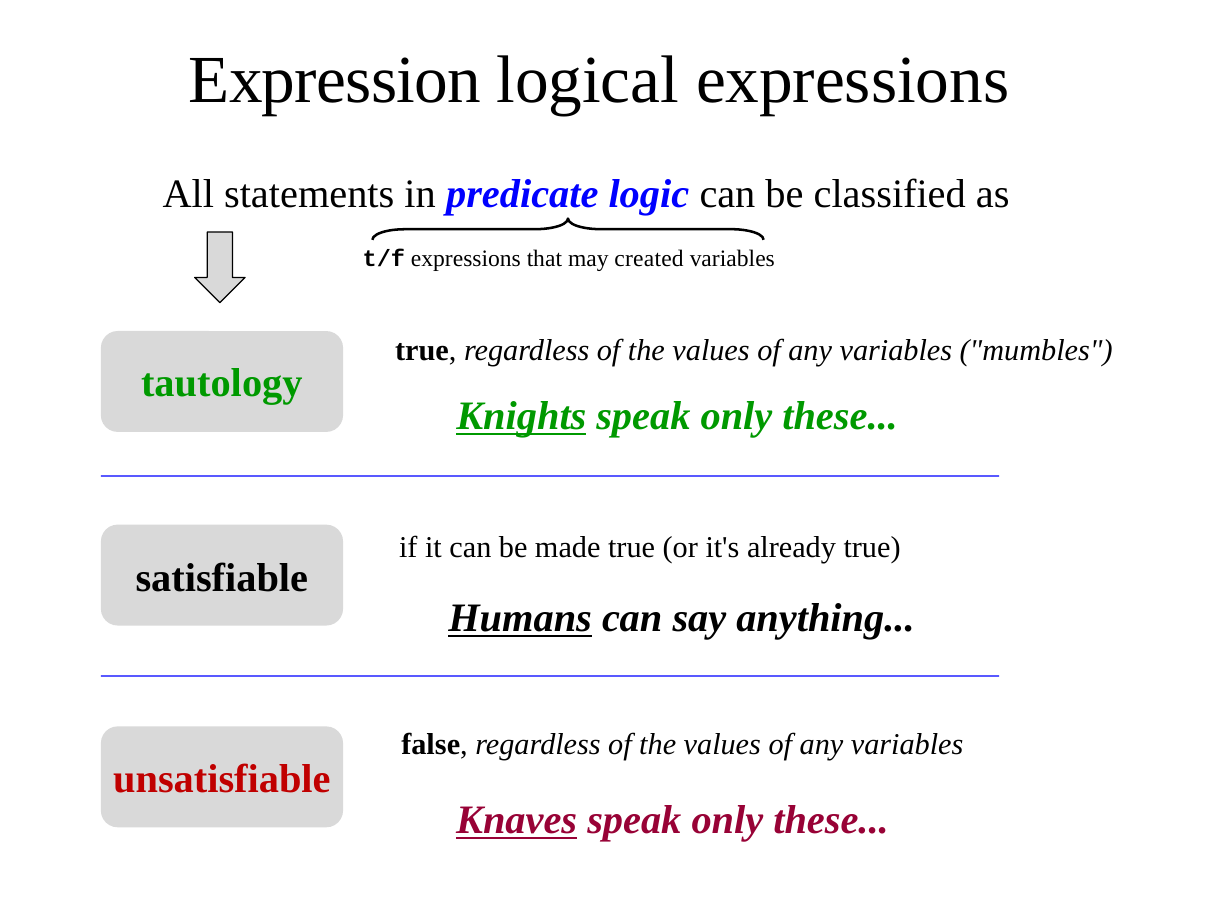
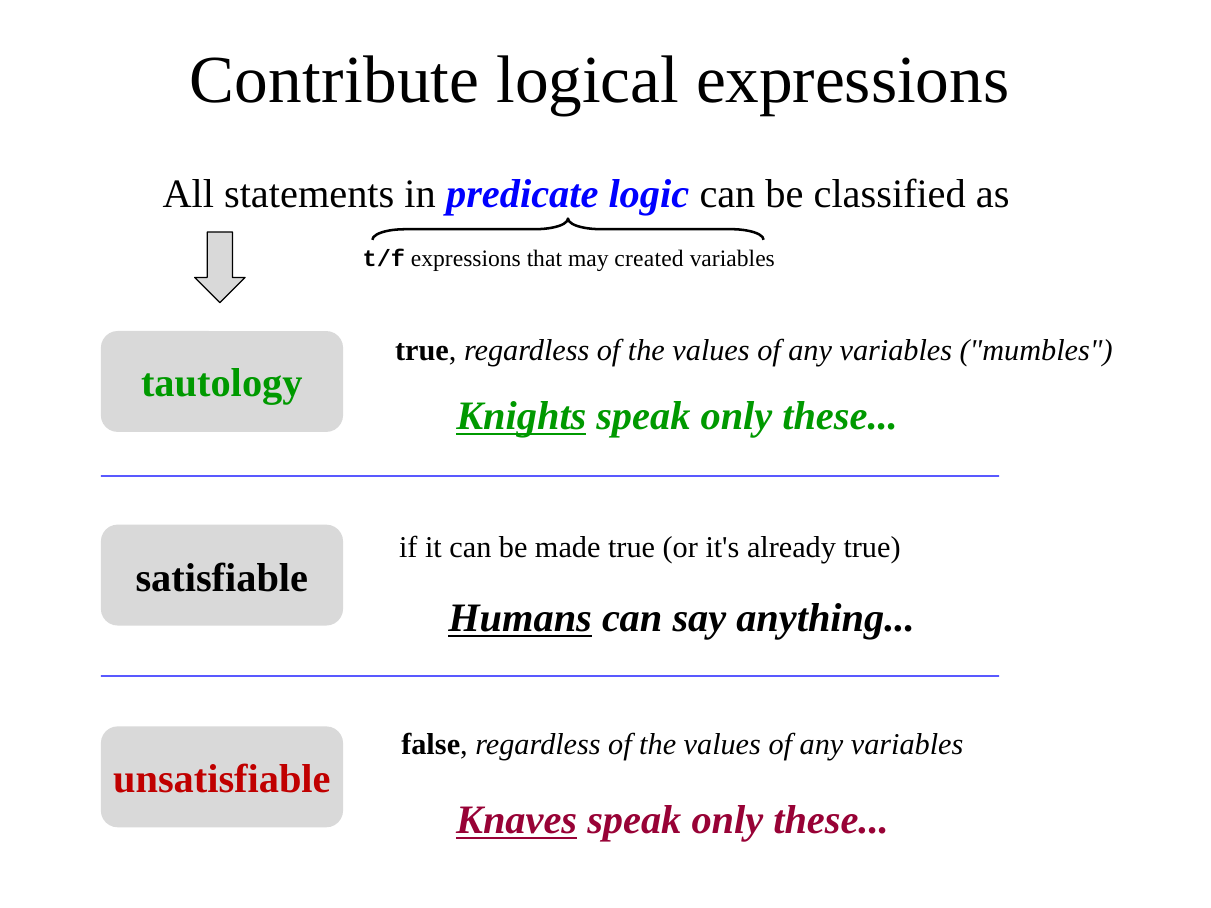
Expression: Expression -> Contribute
